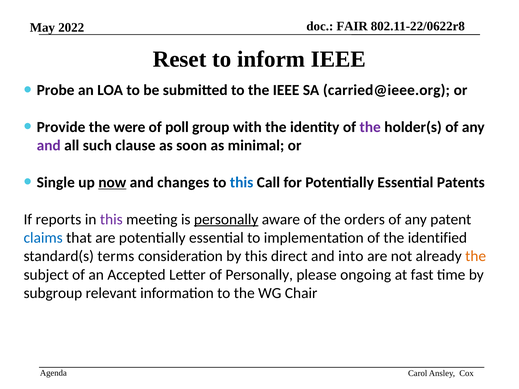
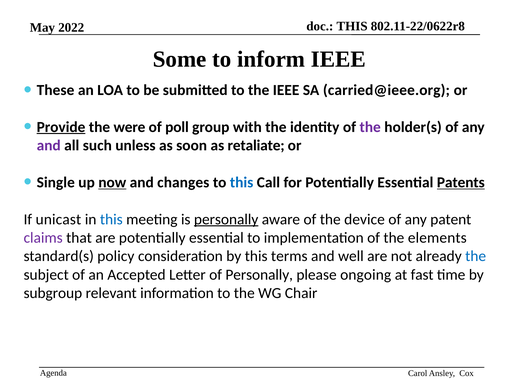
FAIR at (352, 26): FAIR -> THIS
Reset: Reset -> Some
Probe: Probe -> These
Provide underline: none -> present
clause: clause -> unless
minimal: minimal -> retaliate
Patents underline: none -> present
reports: reports -> unicast
this at (111, 219) colour: purple -> blue
orders: orders -> device
claims colour: blue -> purple
identified: identified -> elements
terms: terms -> policy
direct: direct -> terms
into: into -> well
the at (476, 256) colour: orange -> blue
